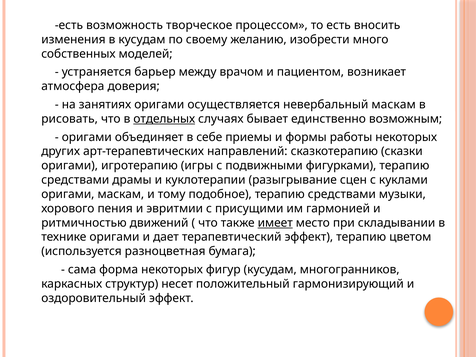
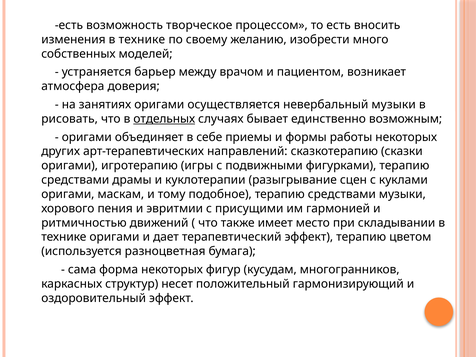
изменения в кусудам: кусудам -> технике
невербальный маскам: маскам -> музыки
имеет underline: present -> none
